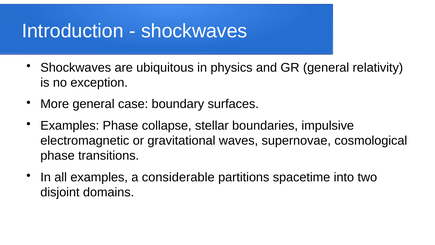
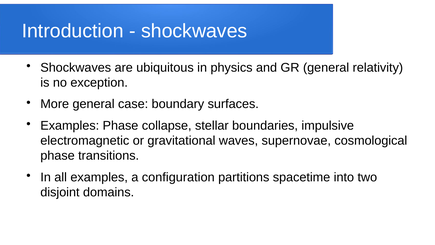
considerable: considerable -> configuration
